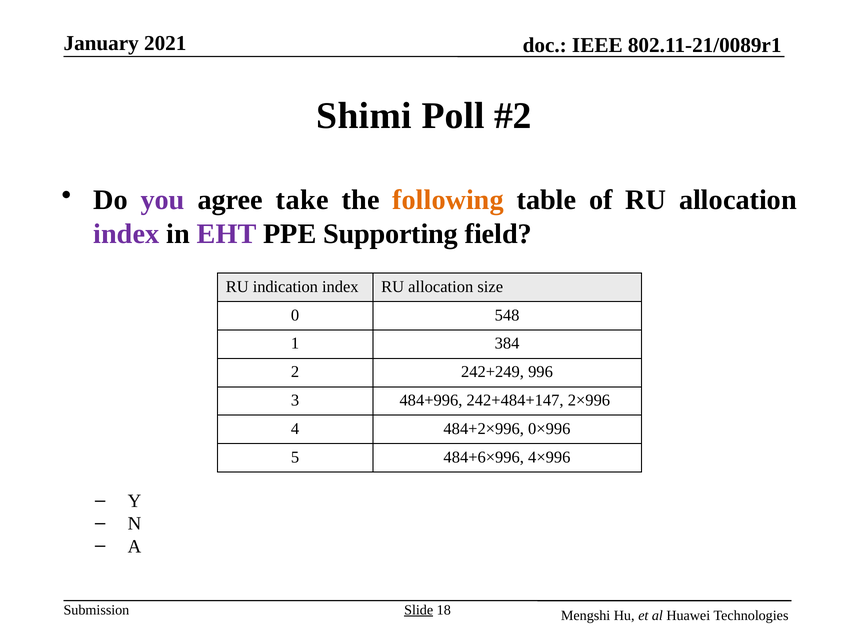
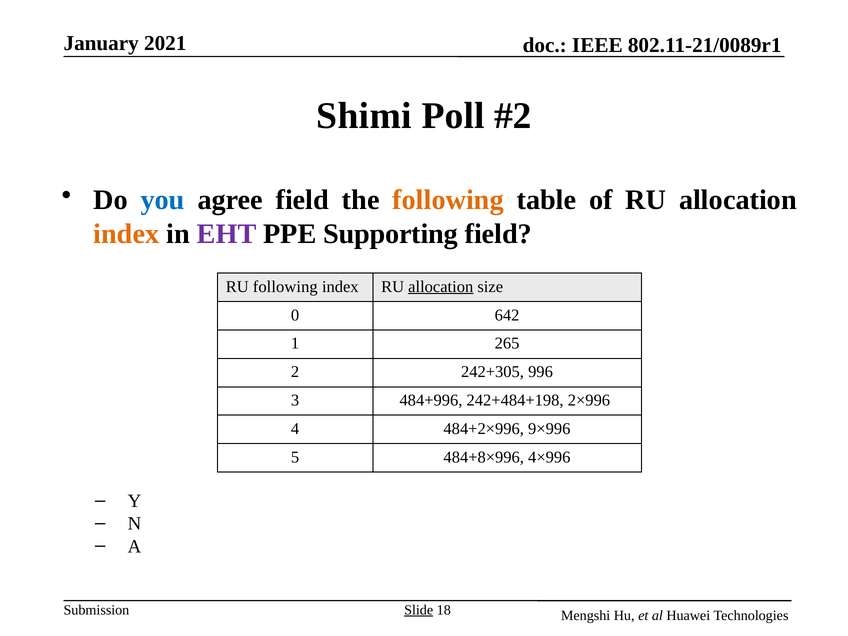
you colour: purple -> blue
agree take: take -> field
index at (126, 234) colour: purple -> orange
RU indication: indication -> following
allocation at (441, 287) underline: none -> present
548: 548 -> 642
384: 384 -> 265
242+249: 242+249 -> 242+305
242+484+147: 242+484+147 -> 242+484+198
0×996: 0×996 -> 9×996
484+6×996: 484+6×996 -> 484+8×996
